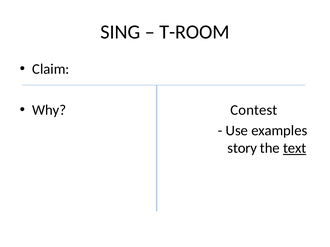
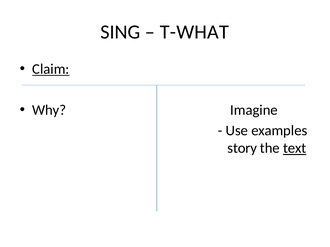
T-ROOM: T-ROOM -> T-WHAT
Claim underline: none -> present
Contest: Contest -> Imagine
